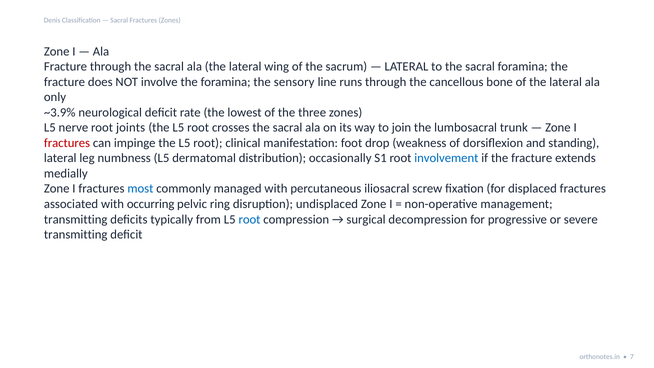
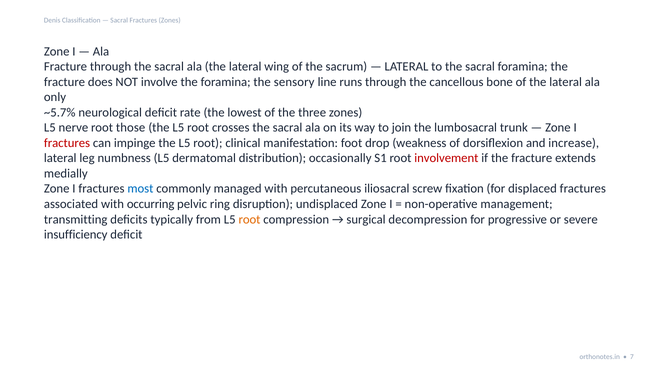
~3.9%: ~3.9% -> ~5.7%
joints: joints -> those
standing: standing -> increase
involvement colour: blue -> red
root at (249, 219) colour: blue -> orange
transmitting at (76, 235): transmitting -> insufficiency
